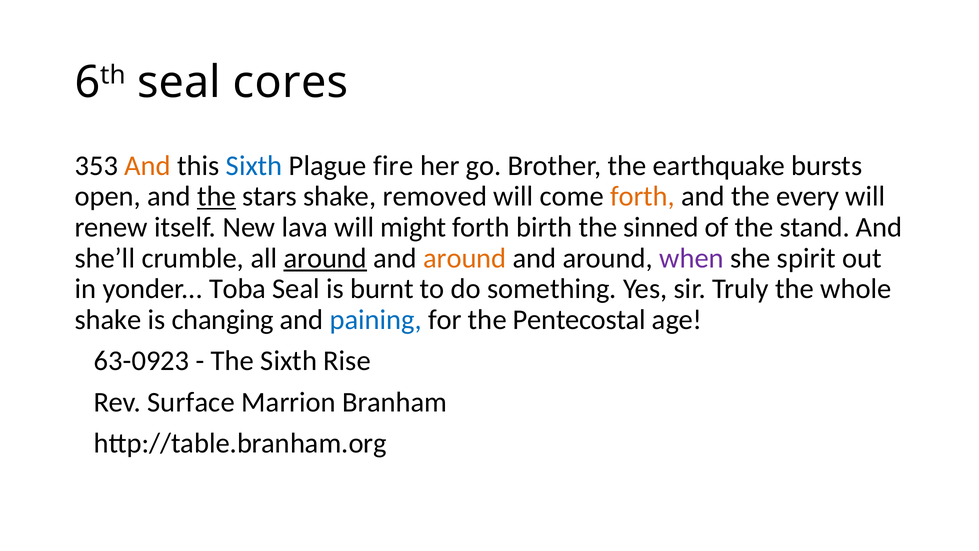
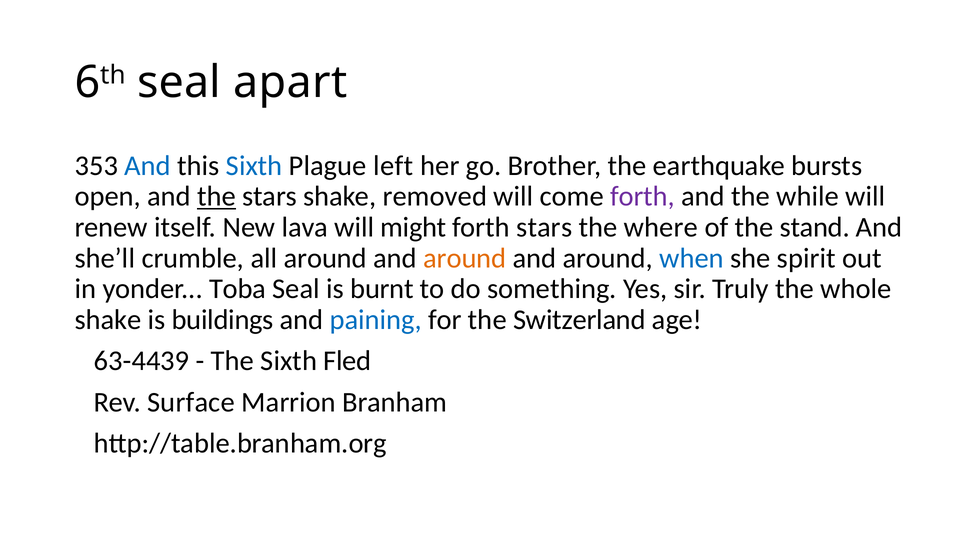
cores: cores -> apart
And at (148, 166) colour: orange -> blue
fire: fire -> left
forth at (643, 196) colour: orange -> purple
every: every -> while
forth birth: birth -> stars
sinned: sinned -> where
around at (325, 258) underline: present -> none
when colour: purple -> blue
changing: changing -> buildings
Pentecostal: Pentecostal -> Switzerland
63-0923: 63-0923 -> 63-4439
Rise: Rise -> Fled
